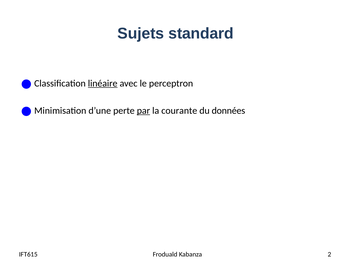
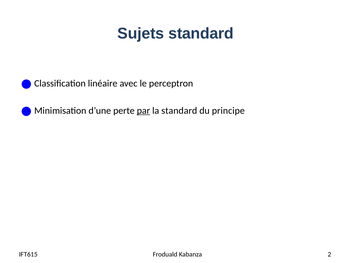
linéaire underline: present -> none
la courante: courante -> standard
données: données -> principe
